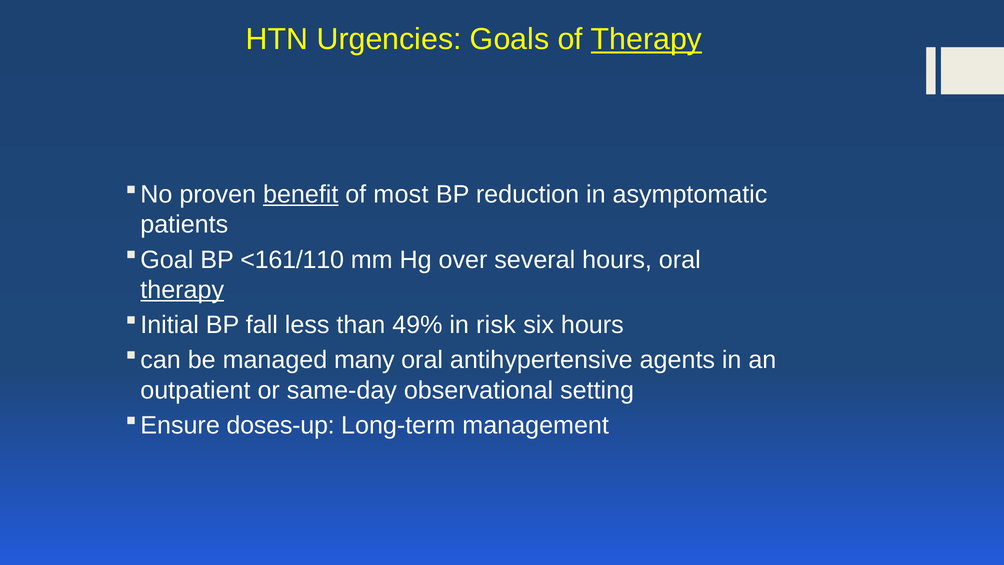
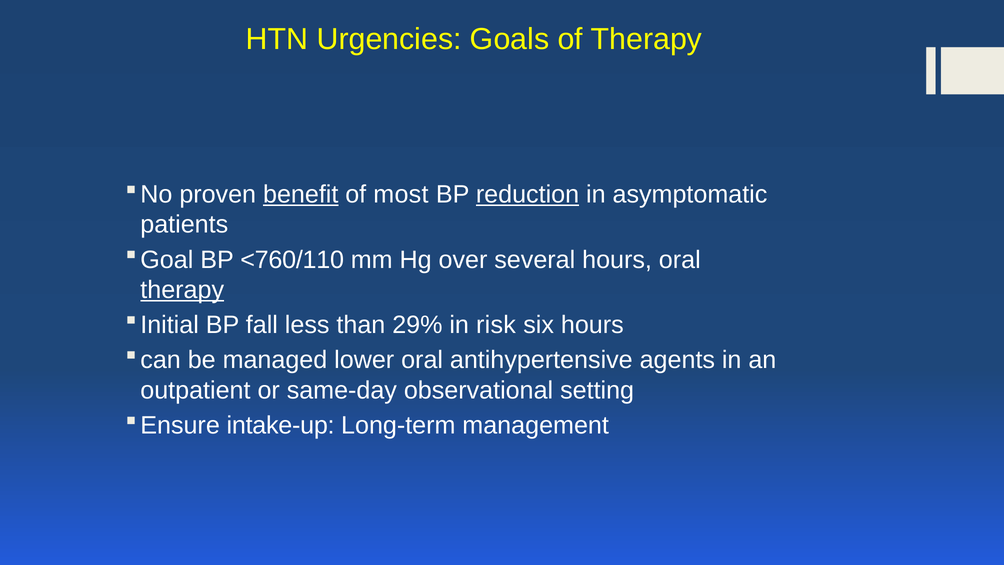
Therapy at (646, 39) underline: present -> none
reduction underline: none -> present
<161/110: <161/110 -> <760/110
49%: 49% -> 29%
many: many -> lower
doses-up: doses-up -> intake-up
